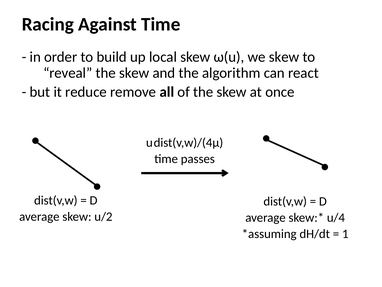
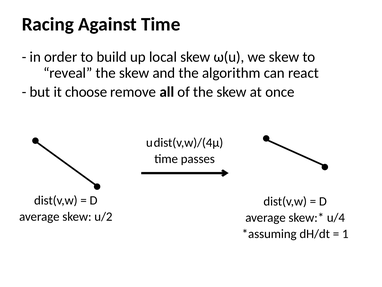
reduce: reduce -> choose
